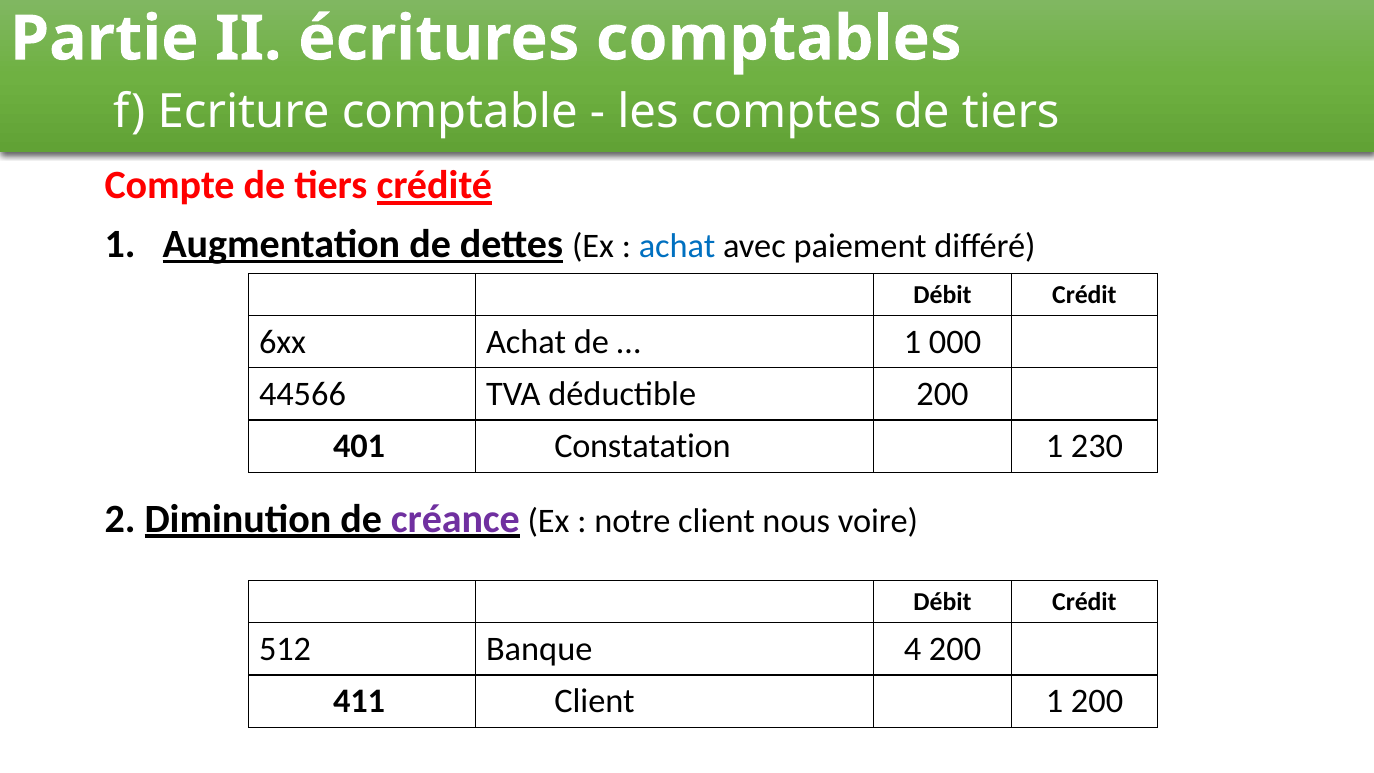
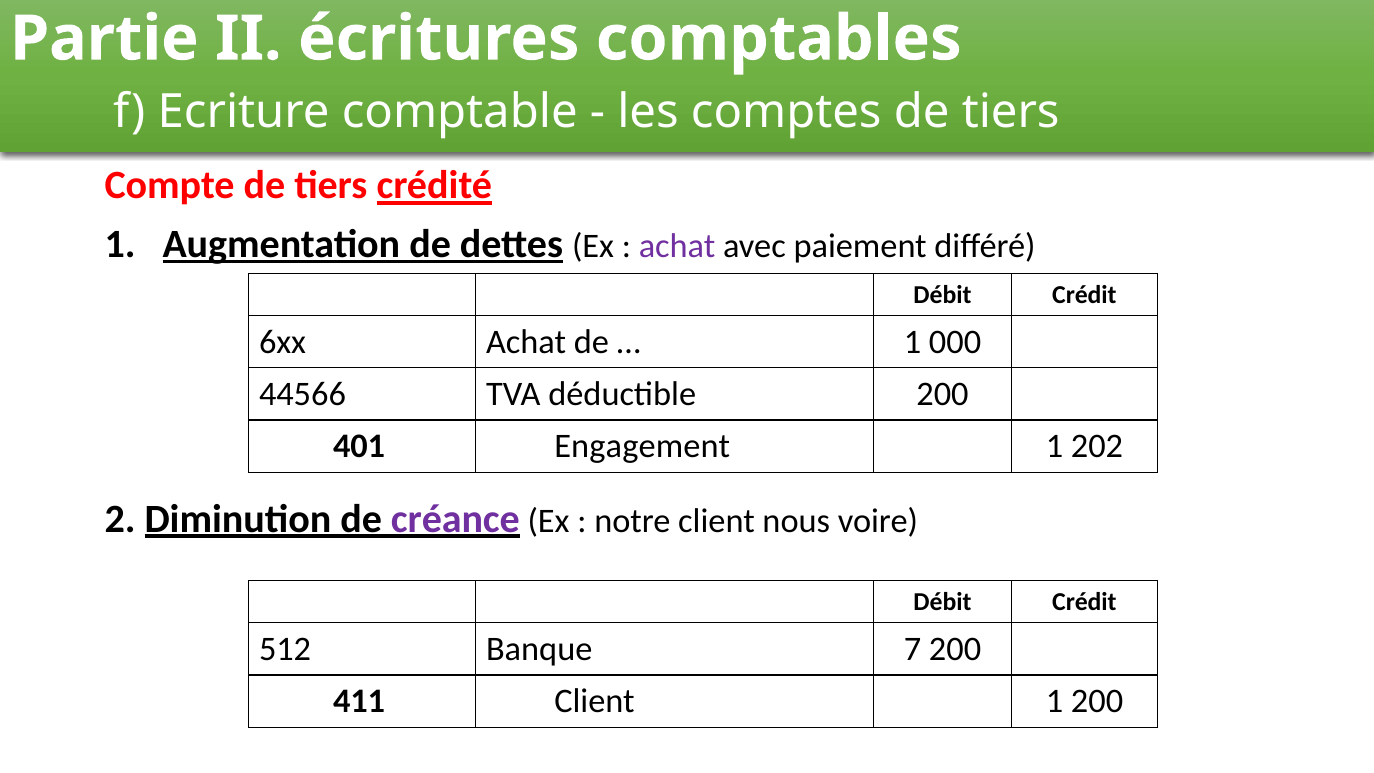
achat at (677, 246) colour: blue -> purple
Constatation: Constatation -> Engagement
230: 230 -> 202
4: 4 -> 7
